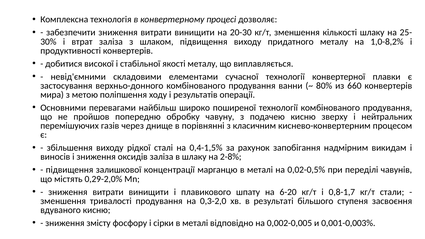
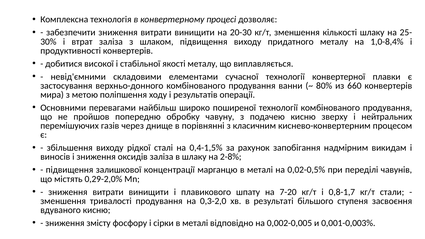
1,0-8,2%: 1,0-8,2% -> 1,0-8,4%
6-20: 6-20 -> 7-20
